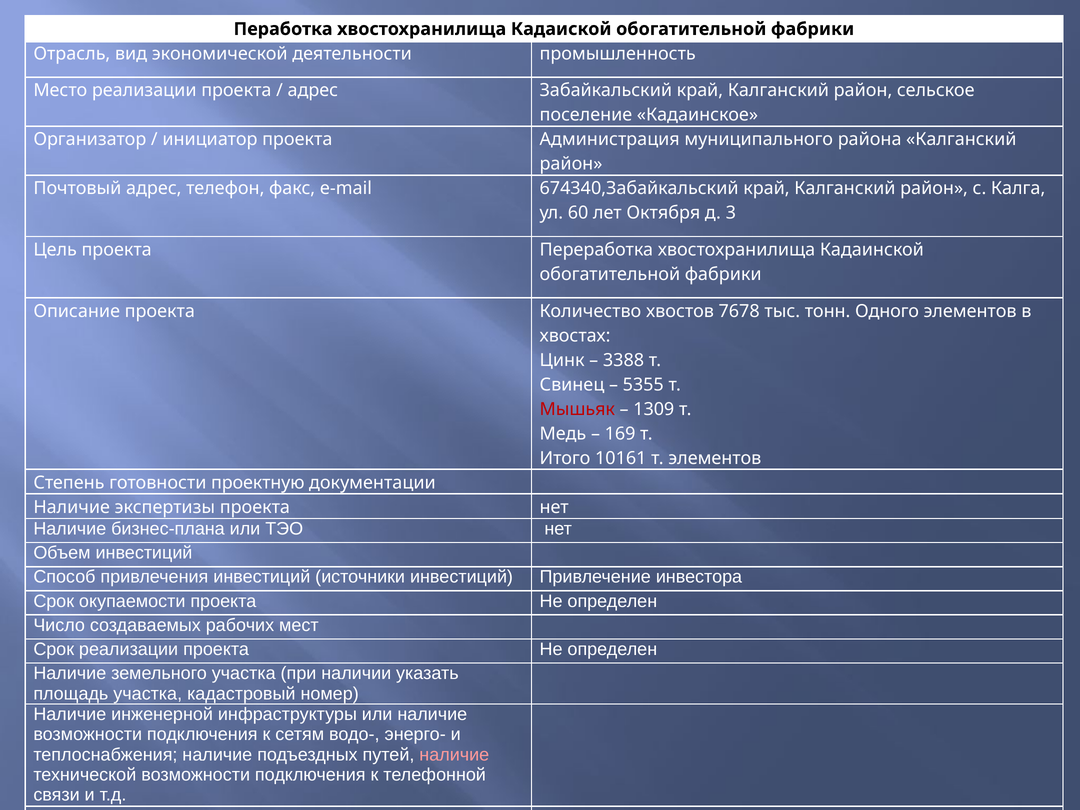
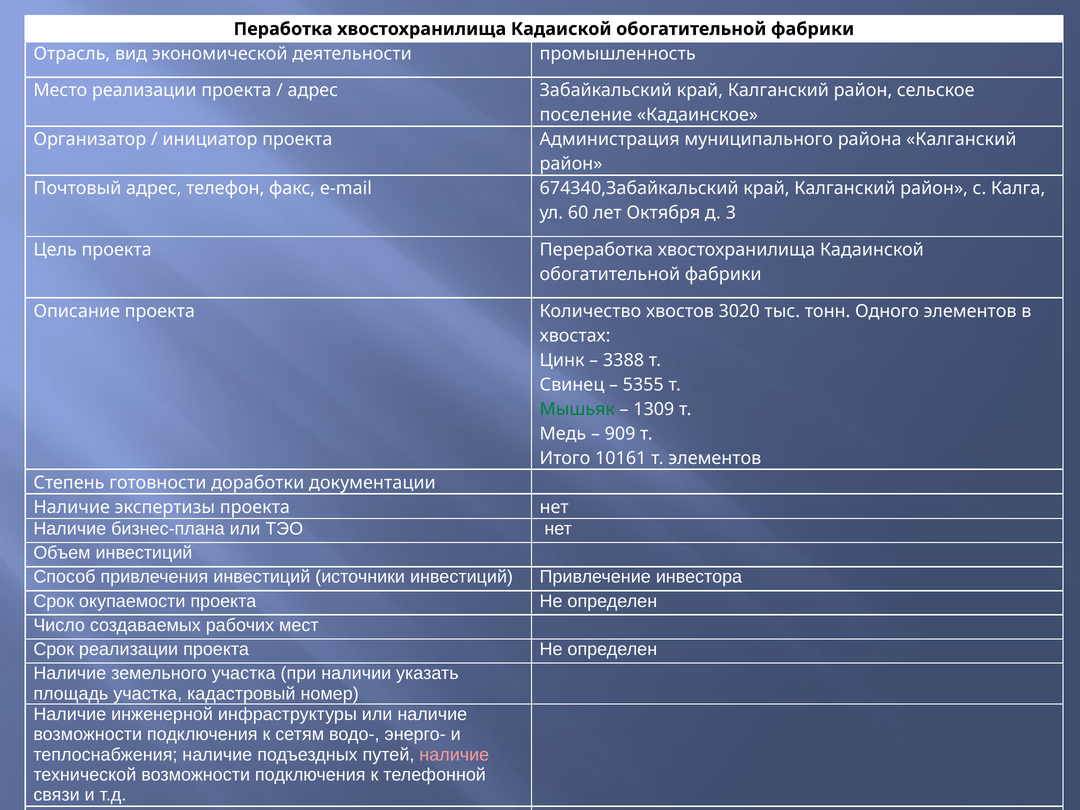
7678: 7678 -> 3020
Мышьяк colour: red -> green
169: 169 -> 909
проектную: проектную -> доработки
